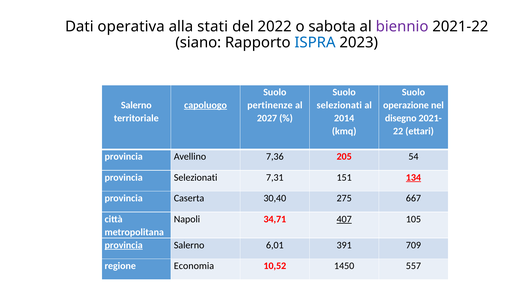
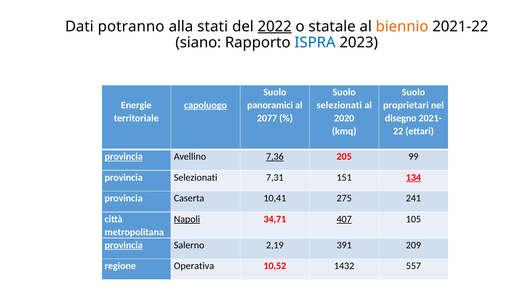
operativa: operativa -> potranno
2022 underline: none -> present
sabota: sabota -> statale
biennio colour: purple -> orange
Salerno at (136, 105): Salerno -> Energie
pertinenze: pertinenze -> panoramici
operazione: operazione -> proprietari
2027: 2027 -> 2077
2014: 2014 -> 2020
provincia at (124, 156) underline: none -> present
7,36 underline: none -> present
54: 54 -> 99
30,40: 30,40 -> 10,41
667: 667 -> 241
Napoli underline: none -> present
6,01: 6,01 -> 2,19
709: 709 -> 209
Economia: Economia -> Operativa
1450: 1450 -> 1432
